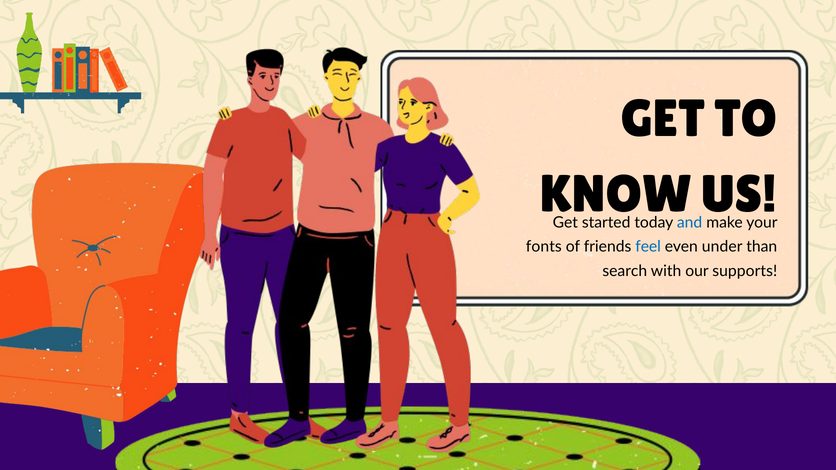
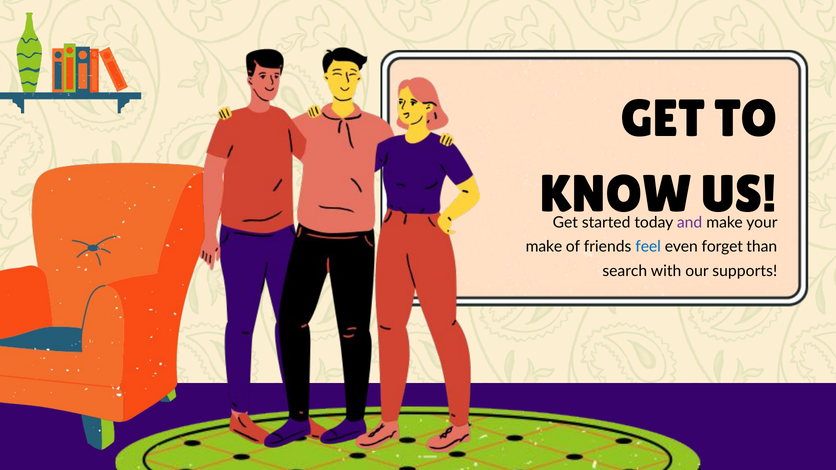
and colour: blue -> purple
fonts at (544, 247): fonts -> make
under: under -> forget
